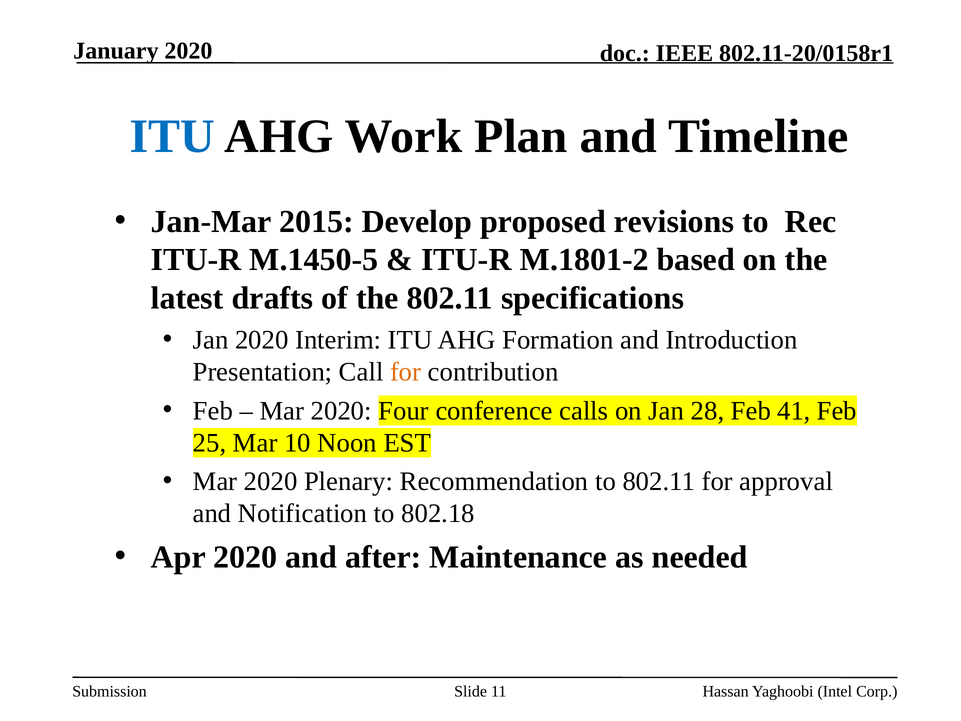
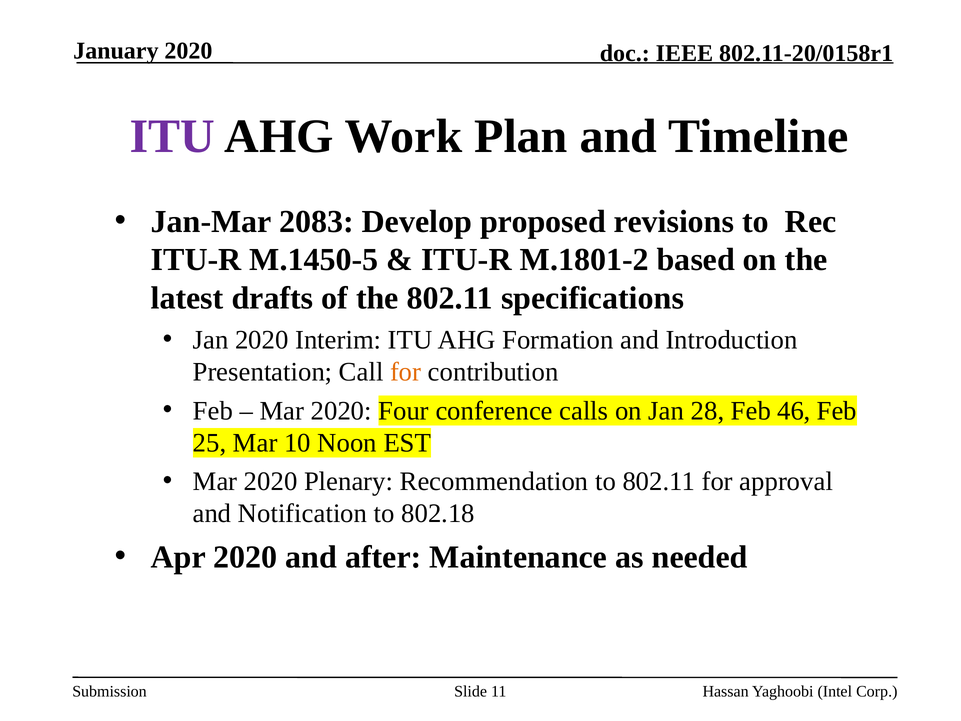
ITU at (172, 136) colour: blue -> purple
2015: 2015 -> 2083
41: 41 -> 46
